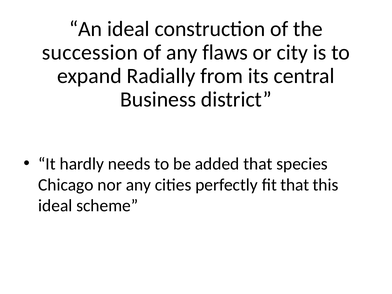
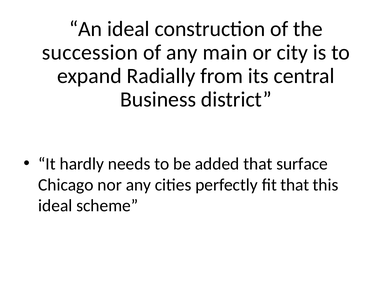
flaws: flaws -> main
species: species -> surface
